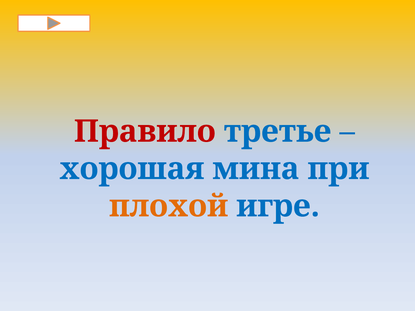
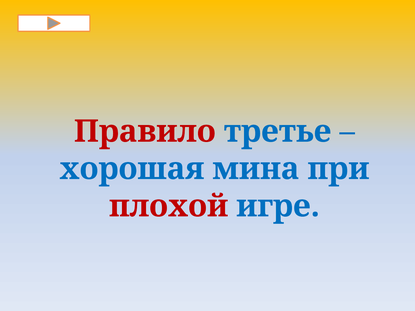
плохой colour: orange -> red
